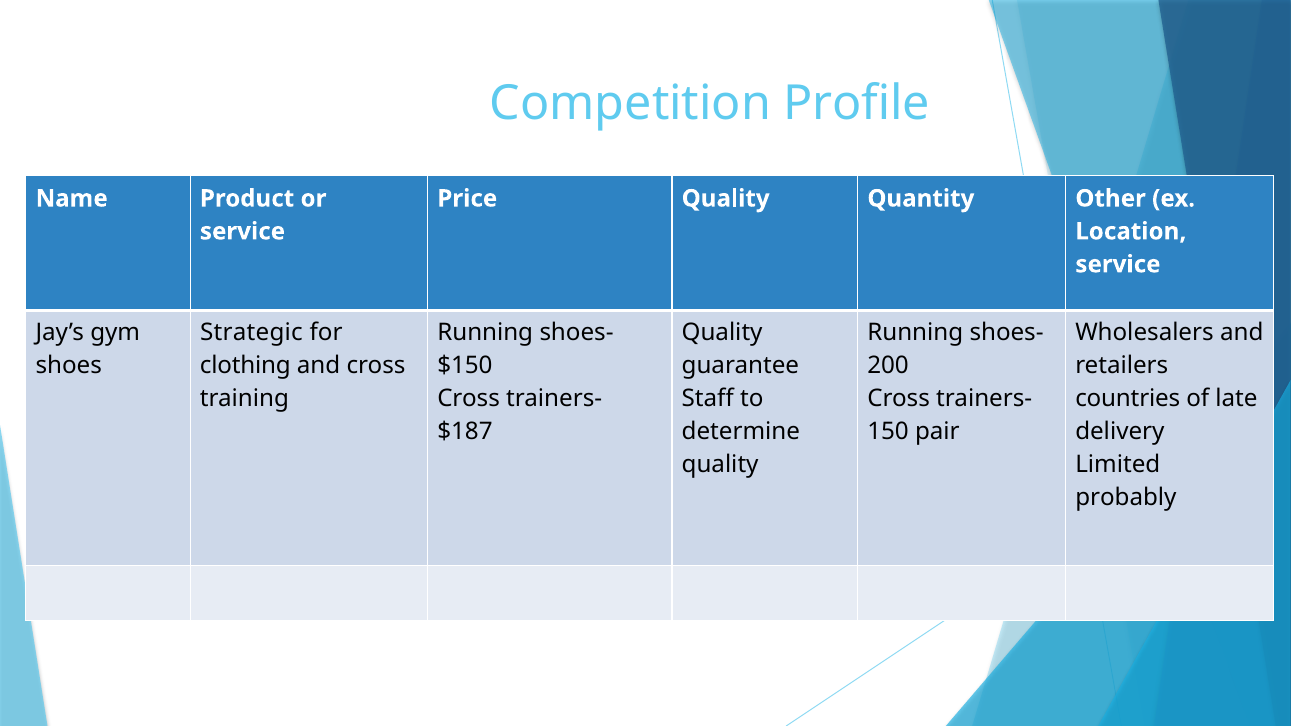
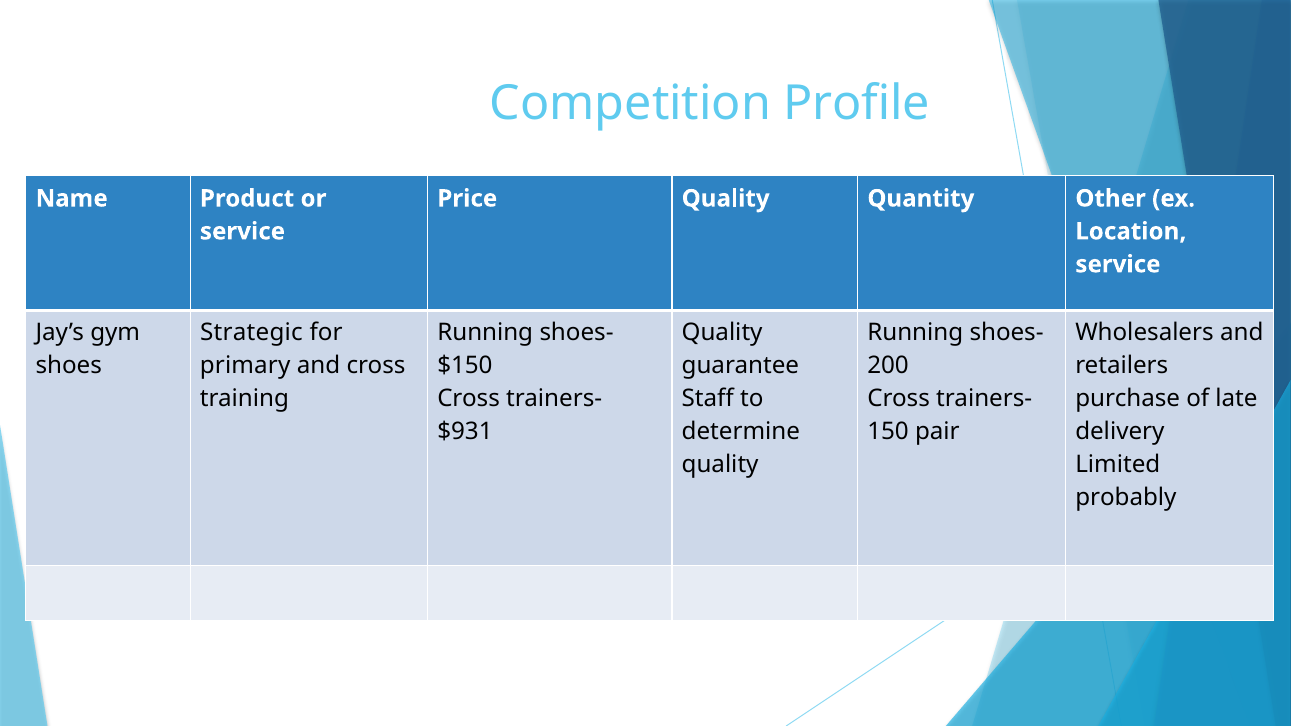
clothing: clothing -> primary
countries: countries -> purchase
$187: $187 -> $931
